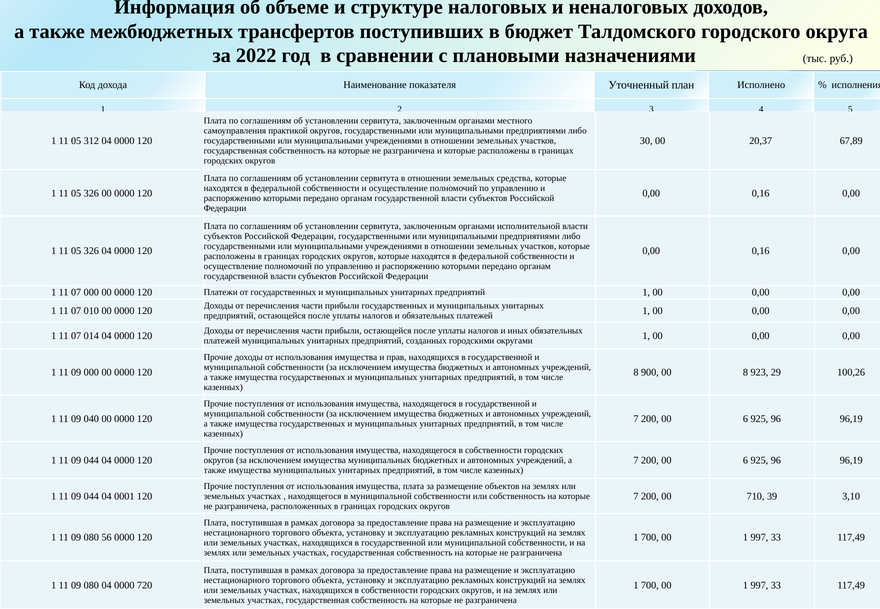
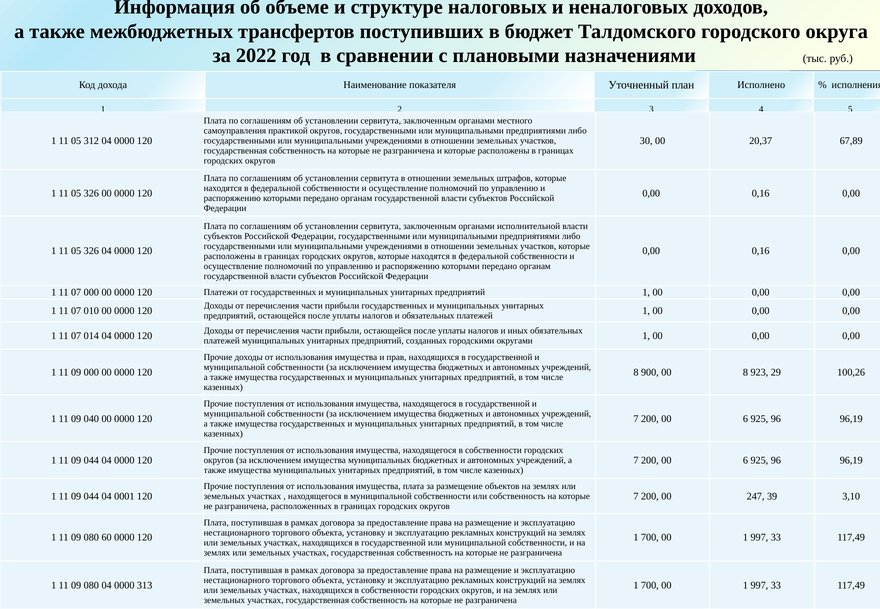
средства: средства -> штрафов
710: 710 -> 247
56: 56 -> 60
720: 720 -> 313
